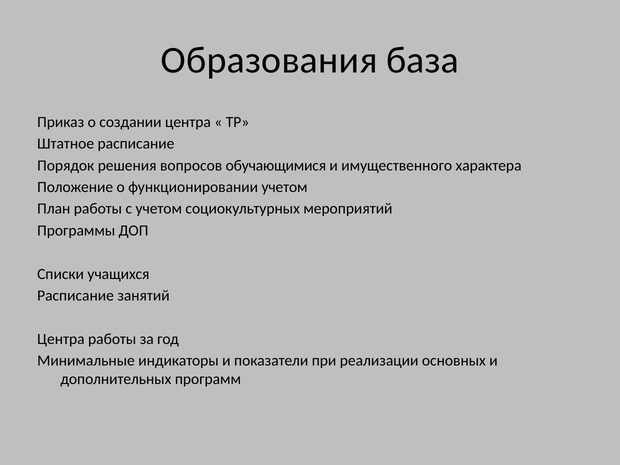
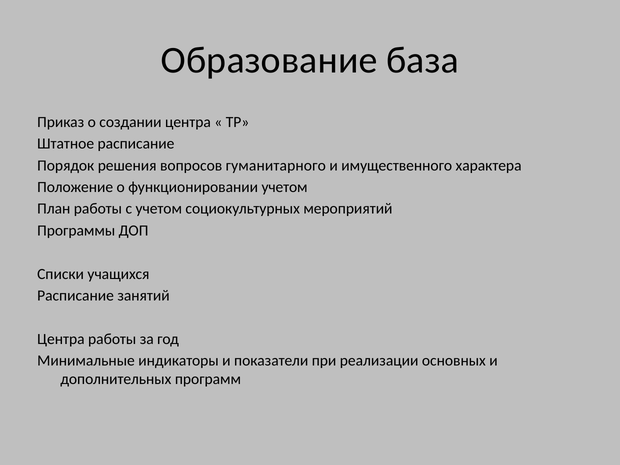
Образования: Образования -> Образование
обучающимися: обучающимися -> гуманитарного
